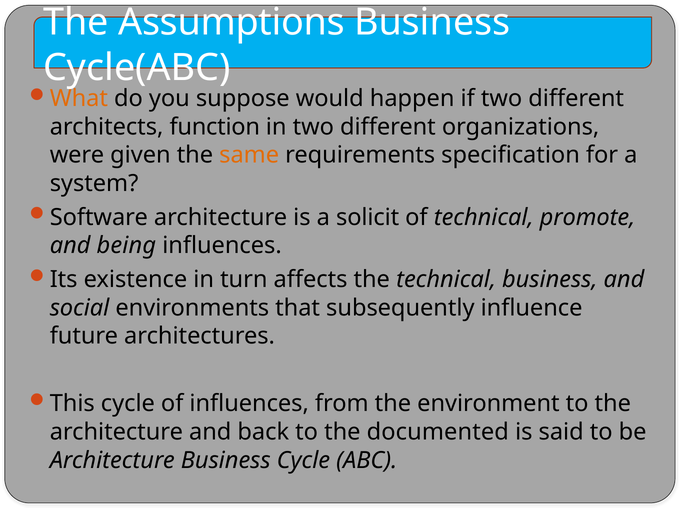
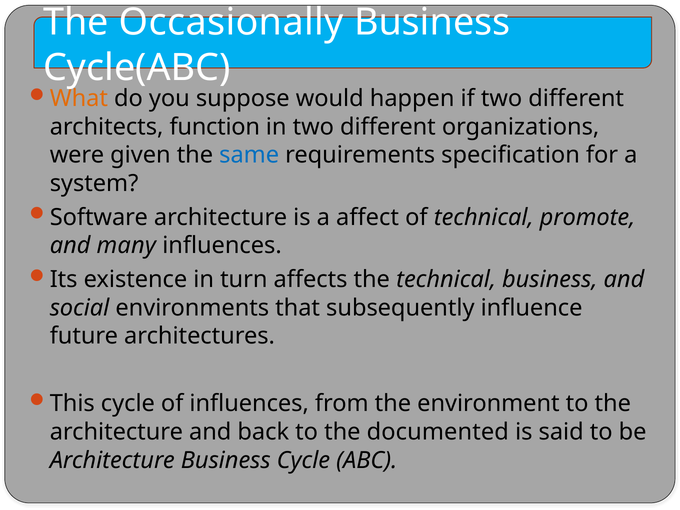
Assumptions: Assumptions -> Occasionally
same colour: orange -> blue
solicit: solicit -> affect
being: being -> many
